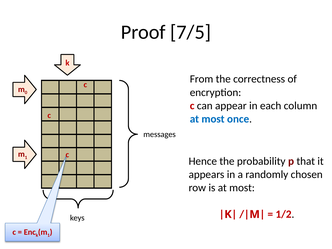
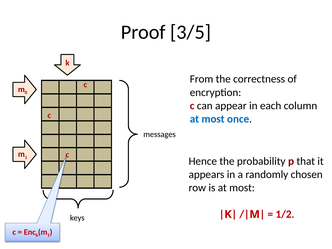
7/5: 7/5 -> 3/5
